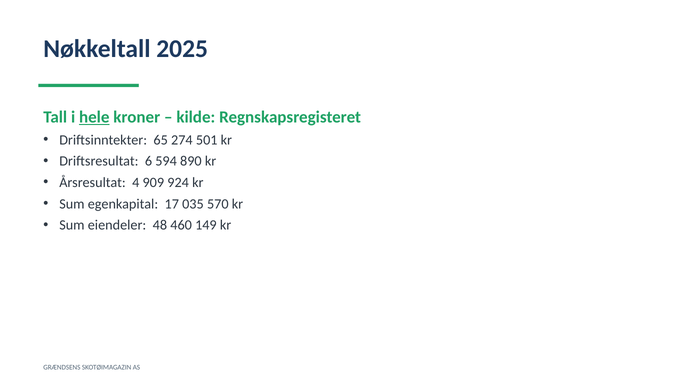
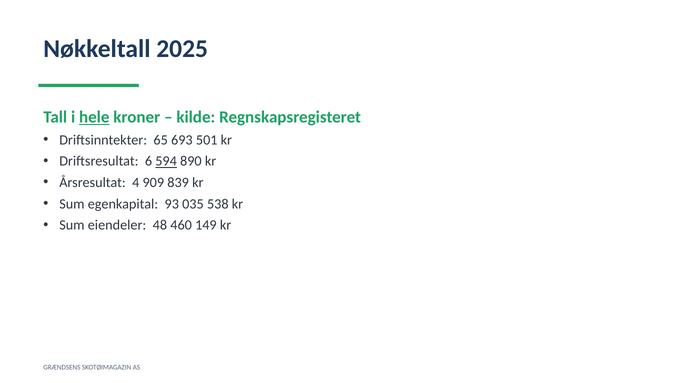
274: 274 -> 693
594 underline: none -> present
924: 924 -> 839
17: 17 -> 93
570: 570 -> 538
